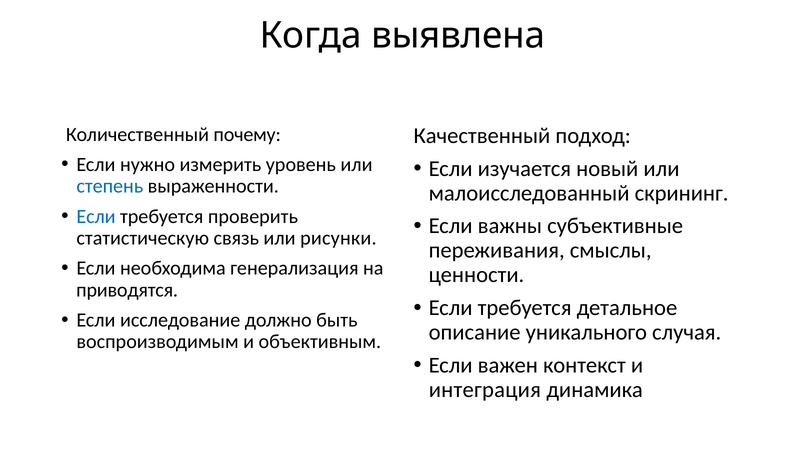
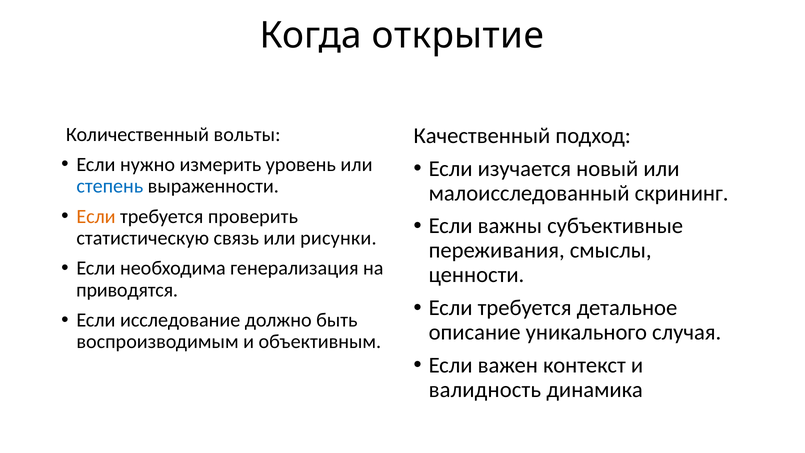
выявлена: выявлена -> открытие
почему: почему -> вольты
Если at (96, 216) colour: blue -> orange
интеграция: интеграция -> валидность
